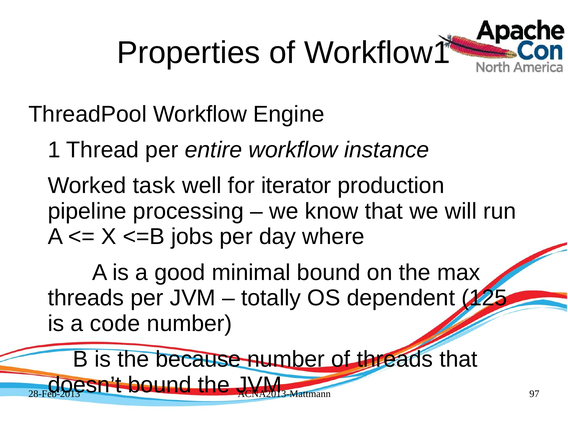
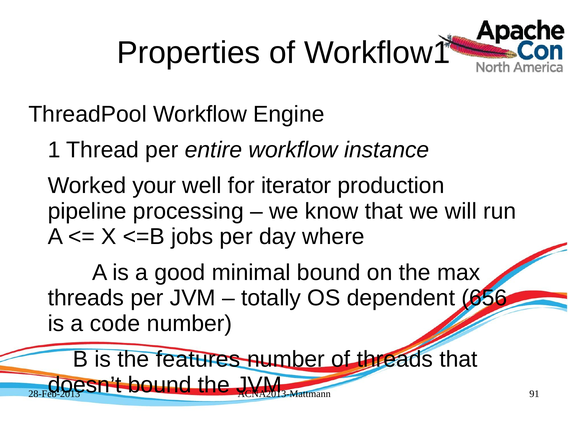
task: task -> your
125: 125 -> 656
because: because -> features
97: 97 -> 91
